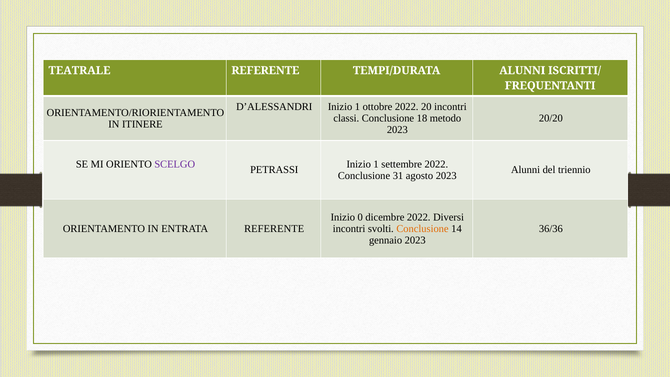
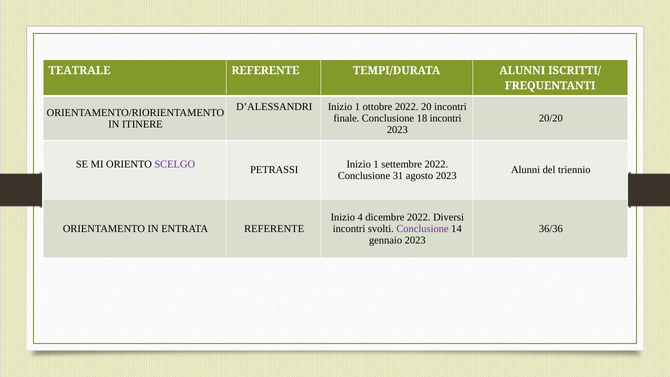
classi: classi -> finale
18 metodo: metodo -> incontri
0: 0 -> 4
Conclusione at (422, 229) colour: orange -> purple
